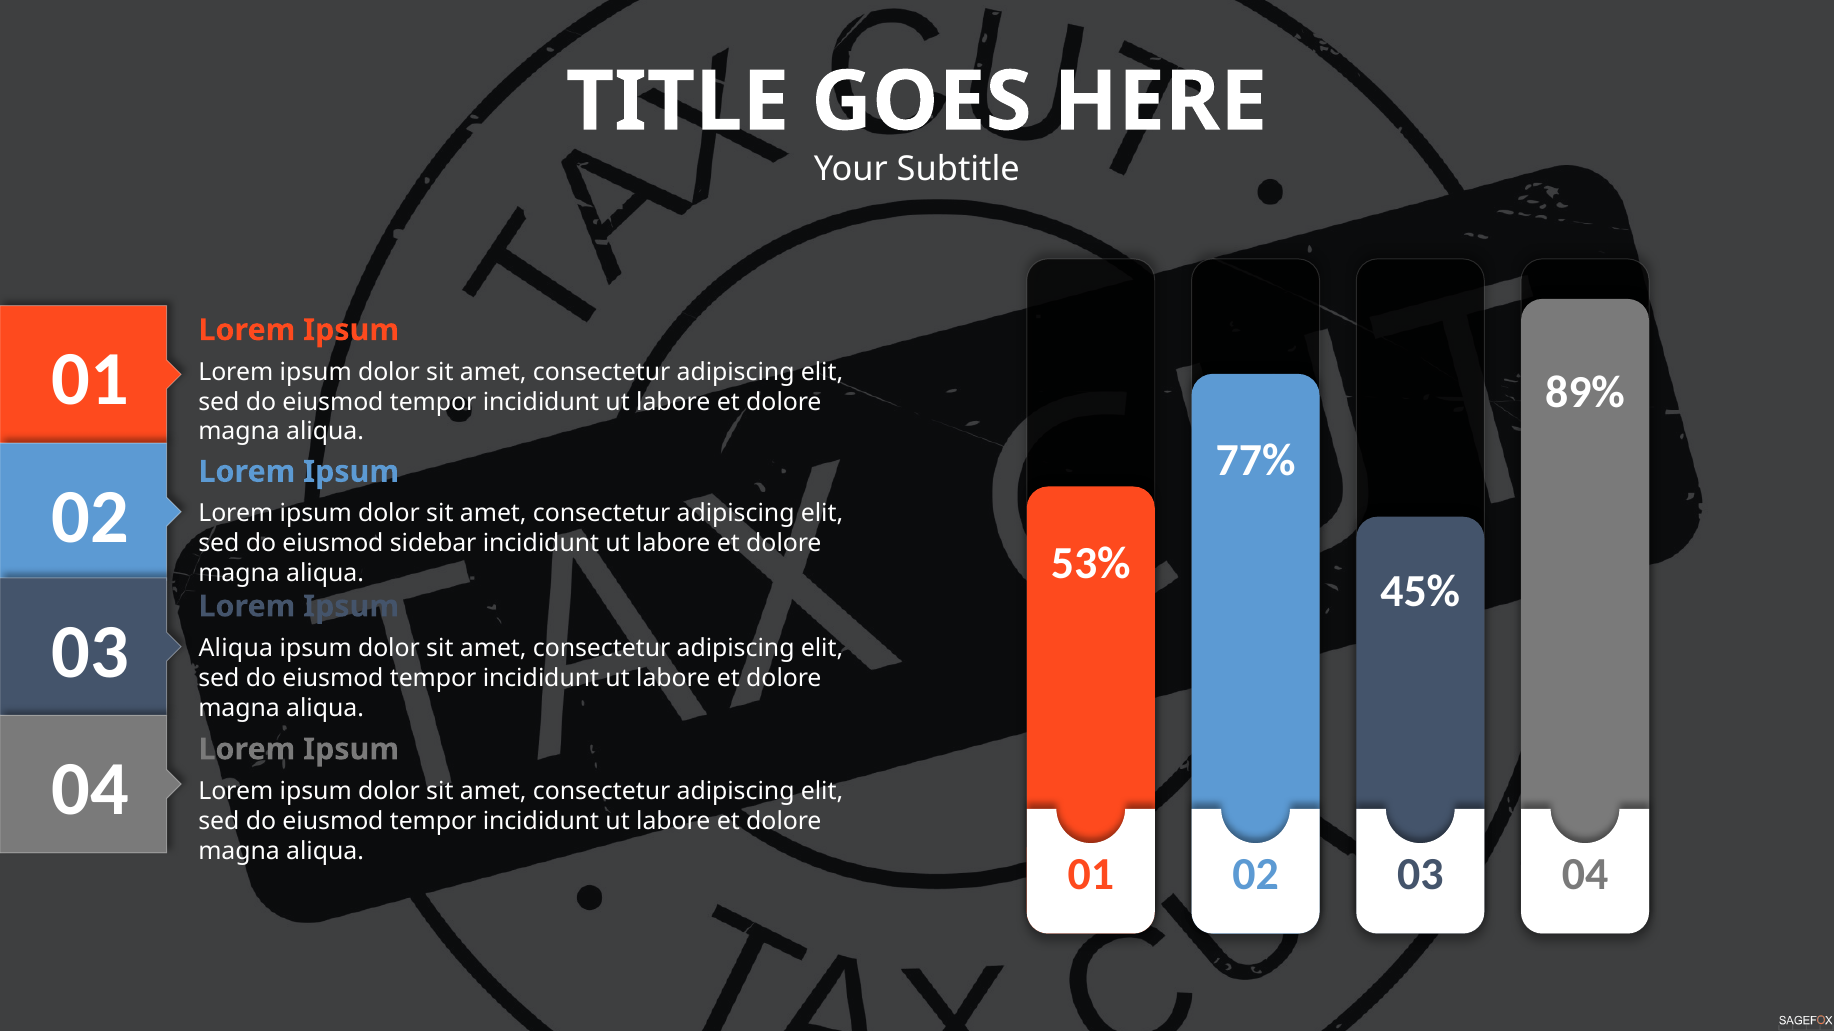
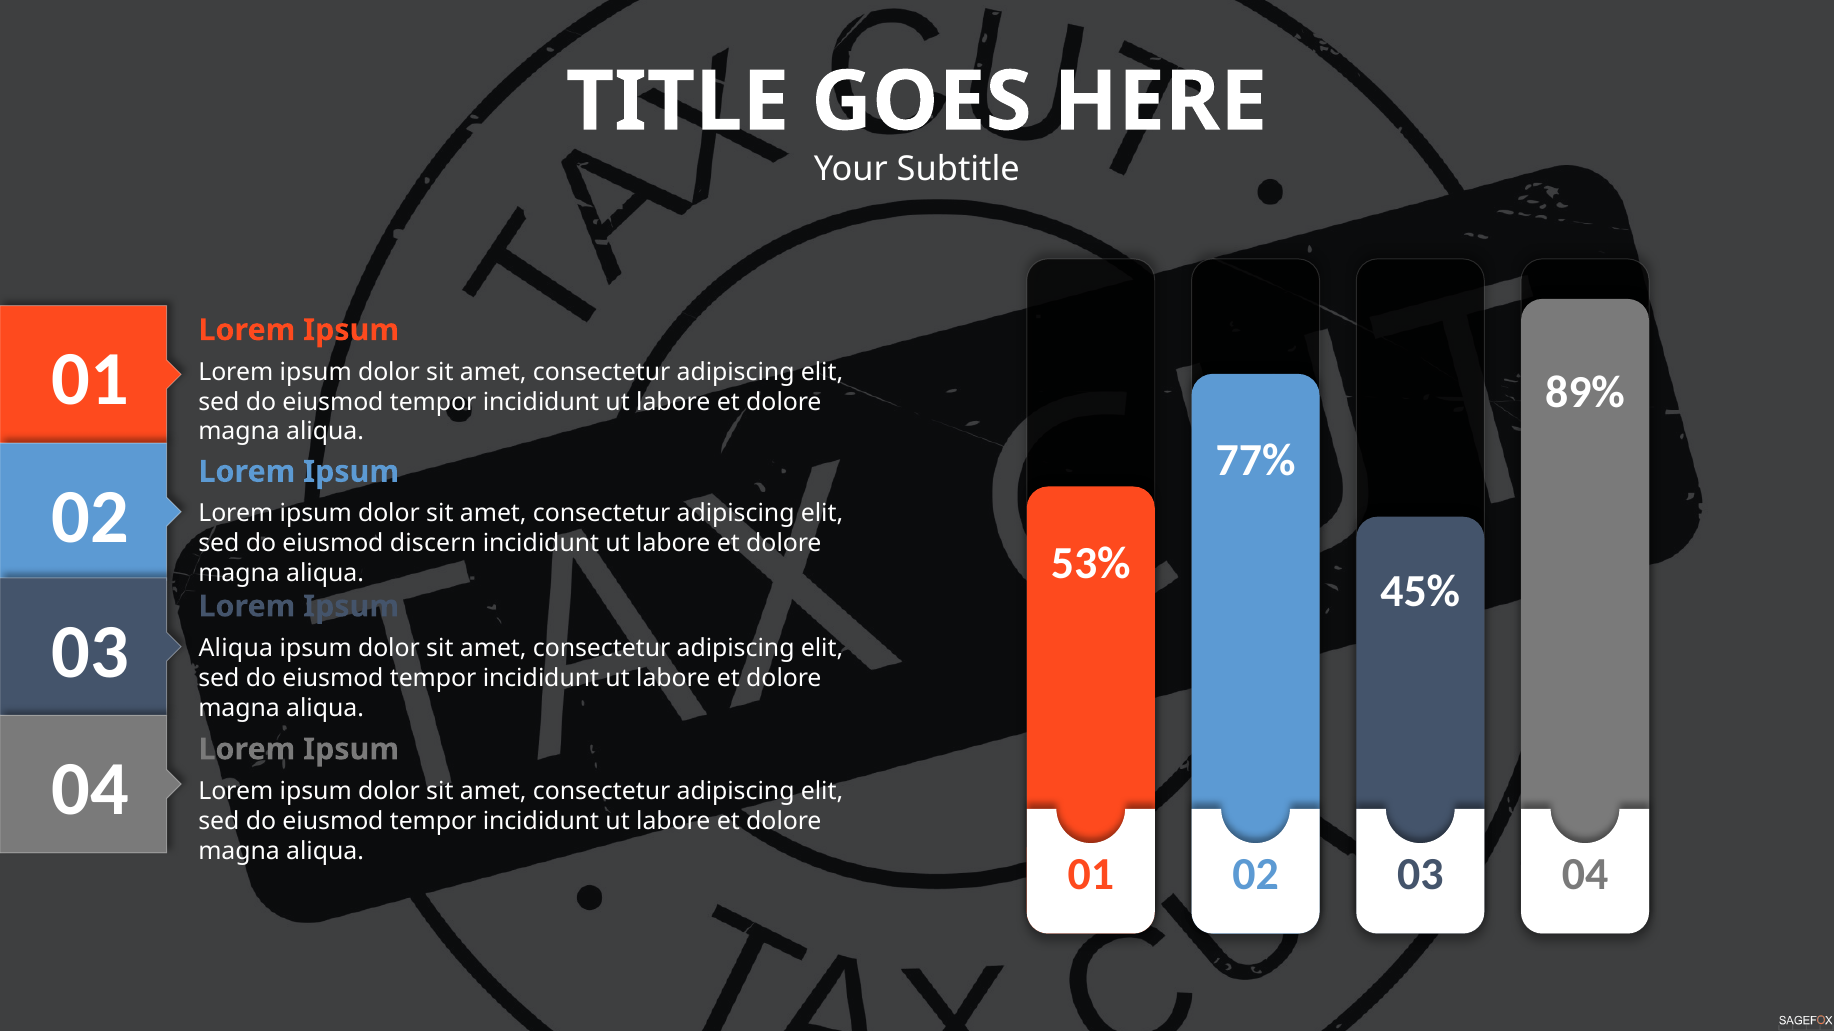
sidebar: sidebar -> discern
